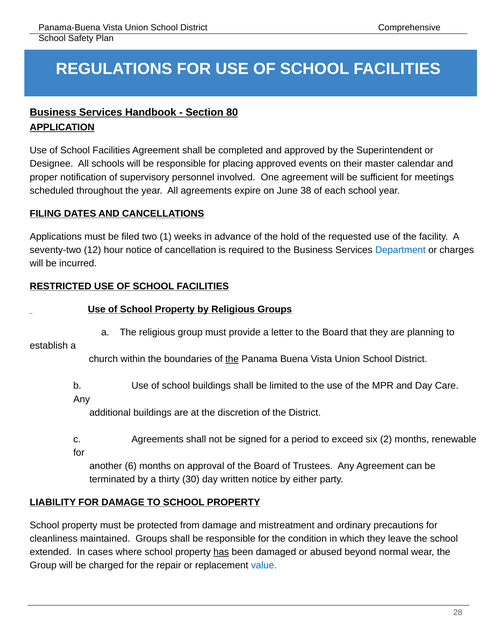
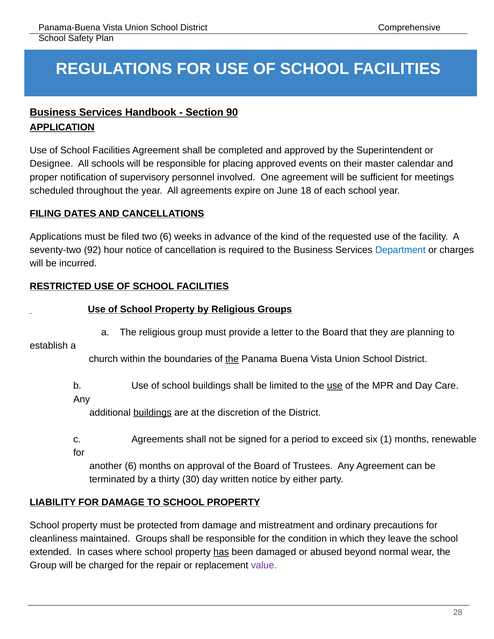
80: 80 -> 90
38: 38 -> 18
two 1: 1 -> 6
hold: hold -> kind
12: 12 -> 92
use at (335, 386) underline: none -> present
buildings at (152, 413) underline: none -> present
2: 2 -> 1
value colour: blue -> purple
